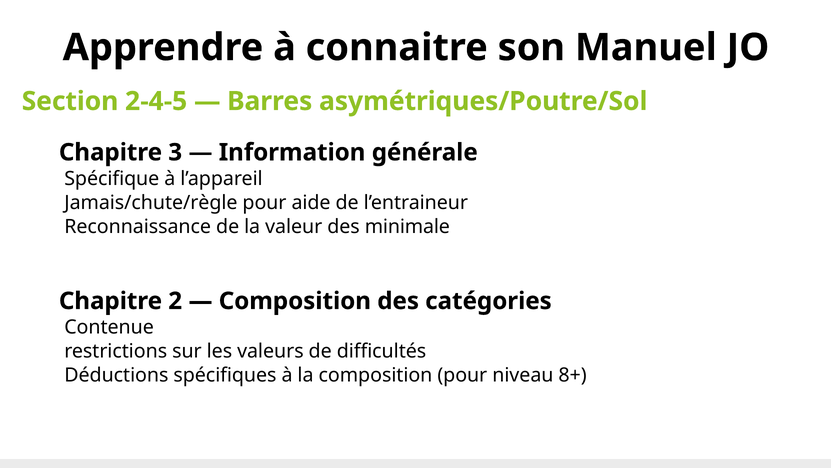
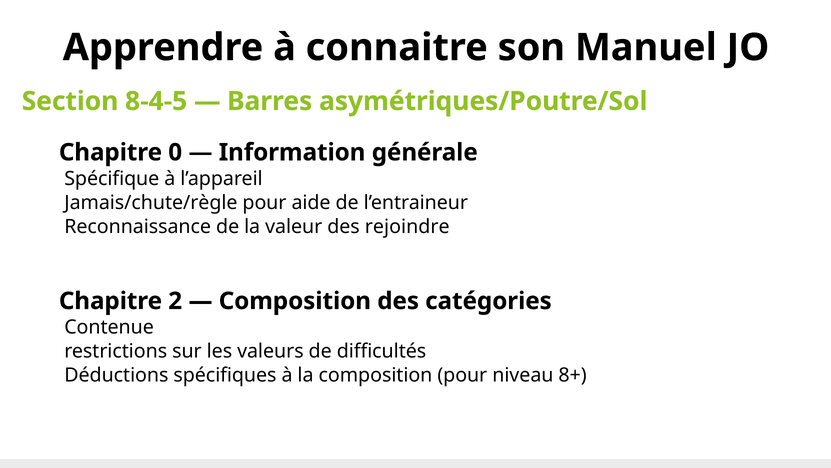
2-4-5: 2-4-5 -> 8-4-5
3: 3 -> 0
minimale: minimale -> rejoindre
